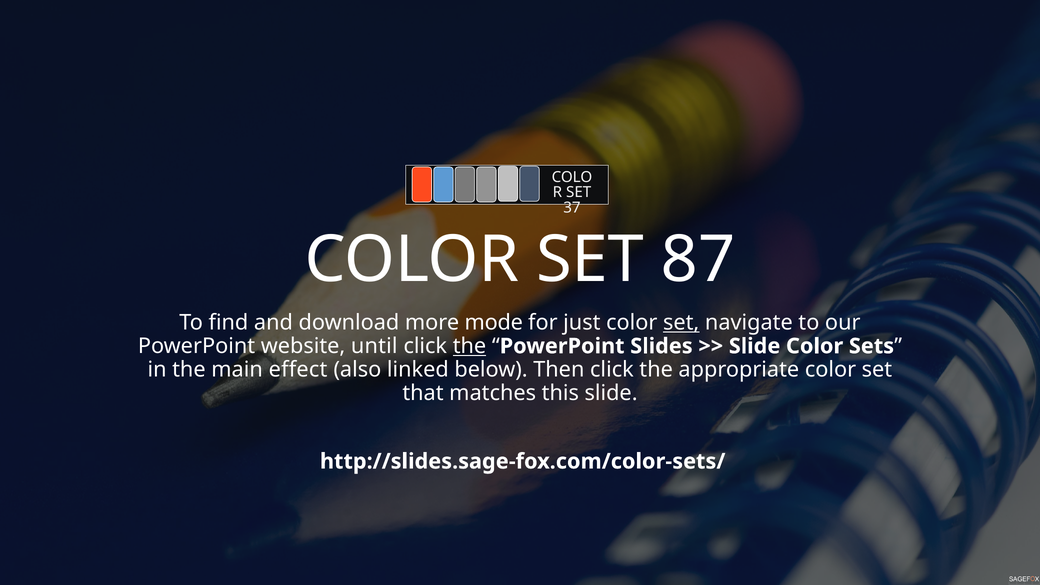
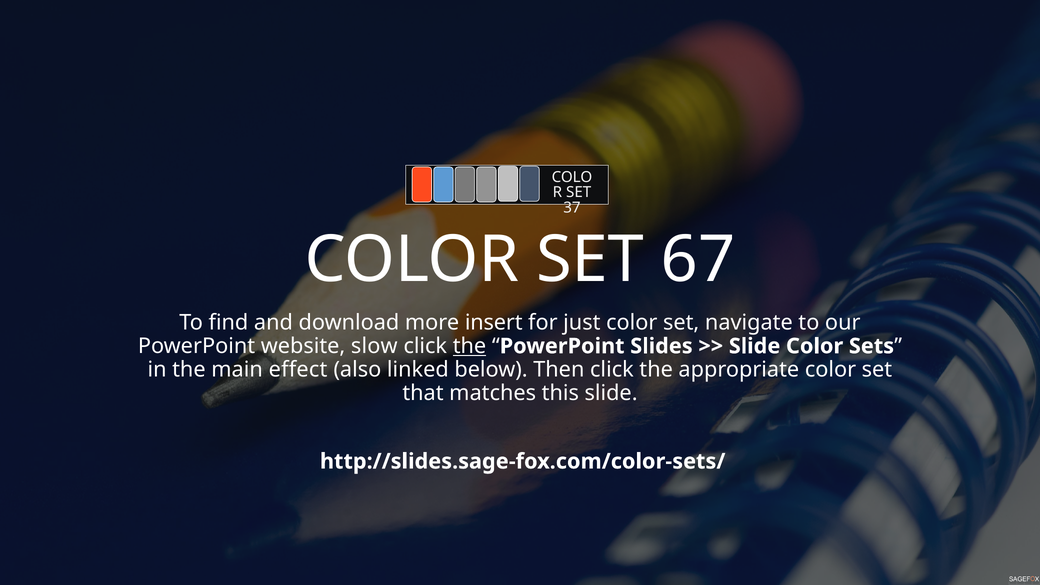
87: 87 -> 67
mode: mode -> insert
set at (681, 323) underline: present -> none
until: until -> slow
